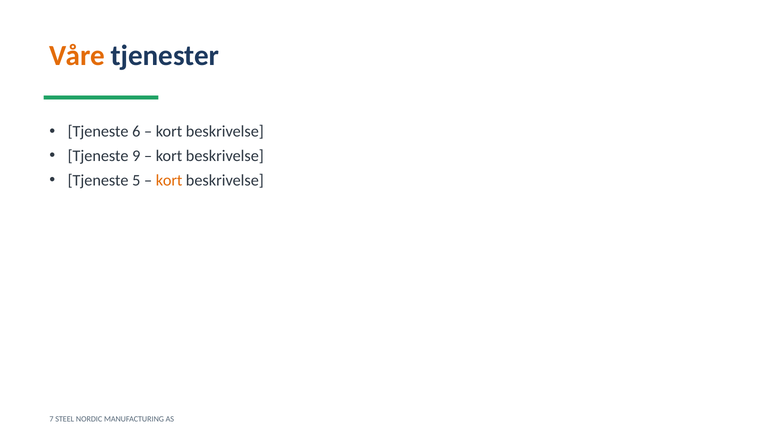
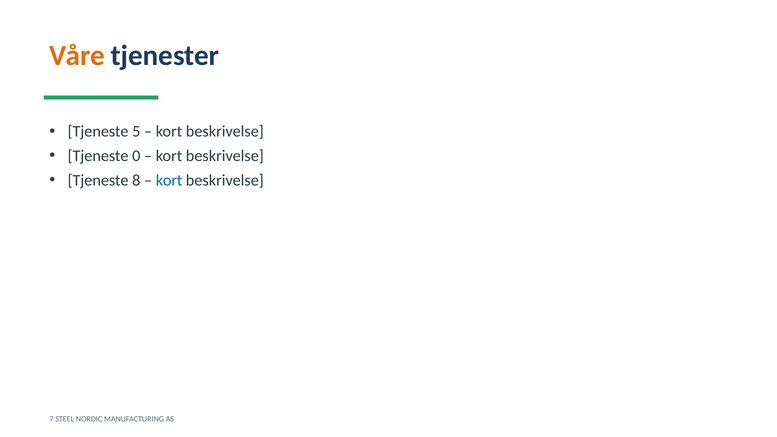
6: 6 -> 5
9: 9 -> 0
5: 5 -> 8
kort at (169, 180) colour: orange -> blue
